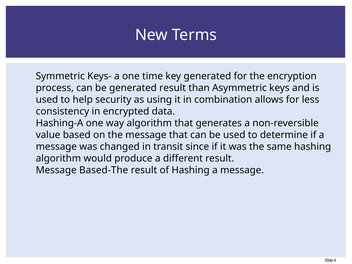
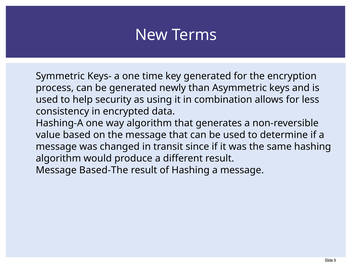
generated result: result -> newly
